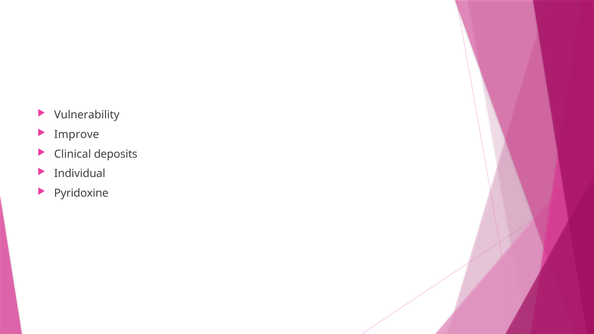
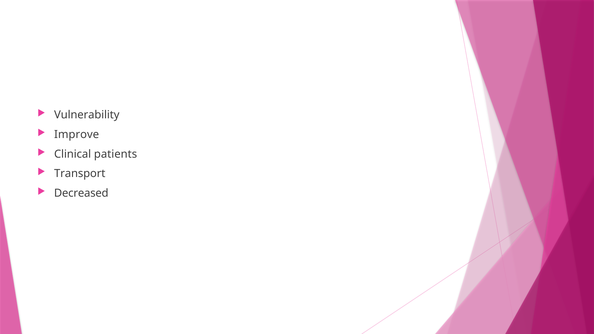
deposits: deposits -> patients
Individual: Individual -> Transport
Pyridoxine: Pyridoxine -> Decreased
